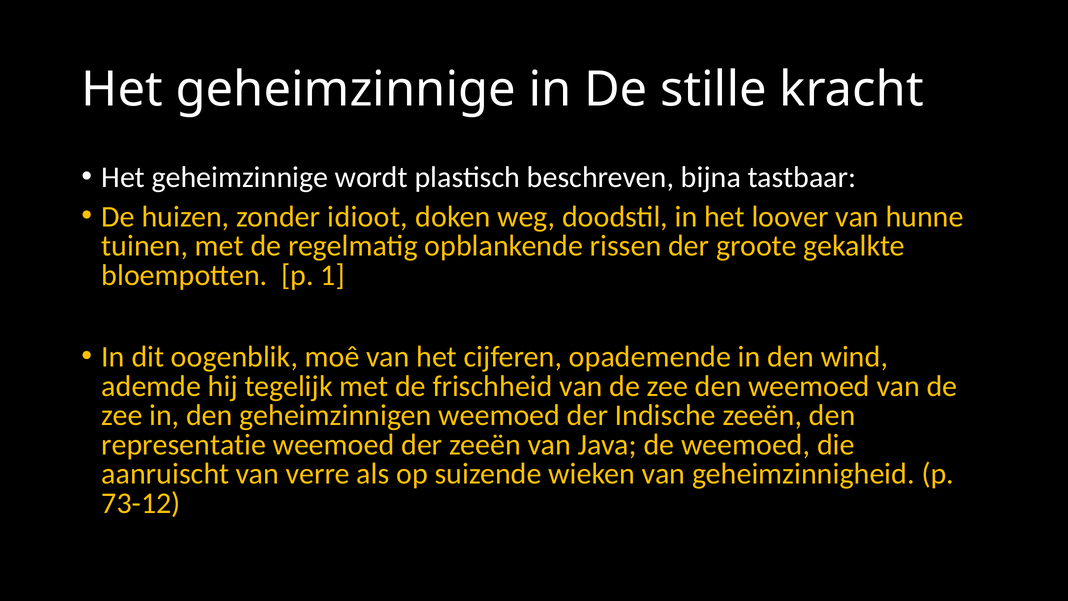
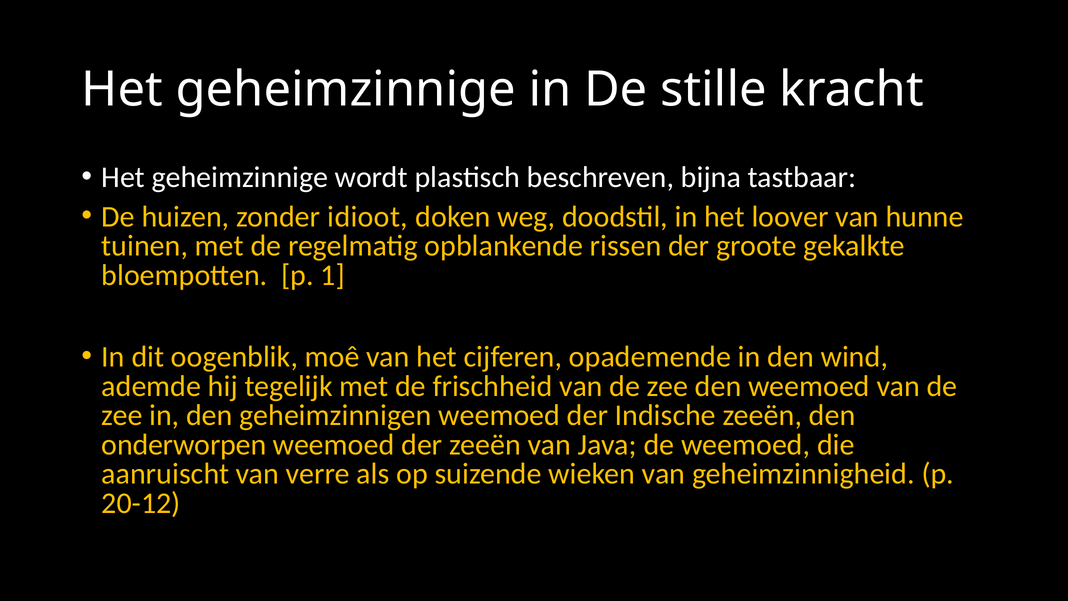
representatie: representatie -> onderworpen
73-12: 73-12 -> 20-12
